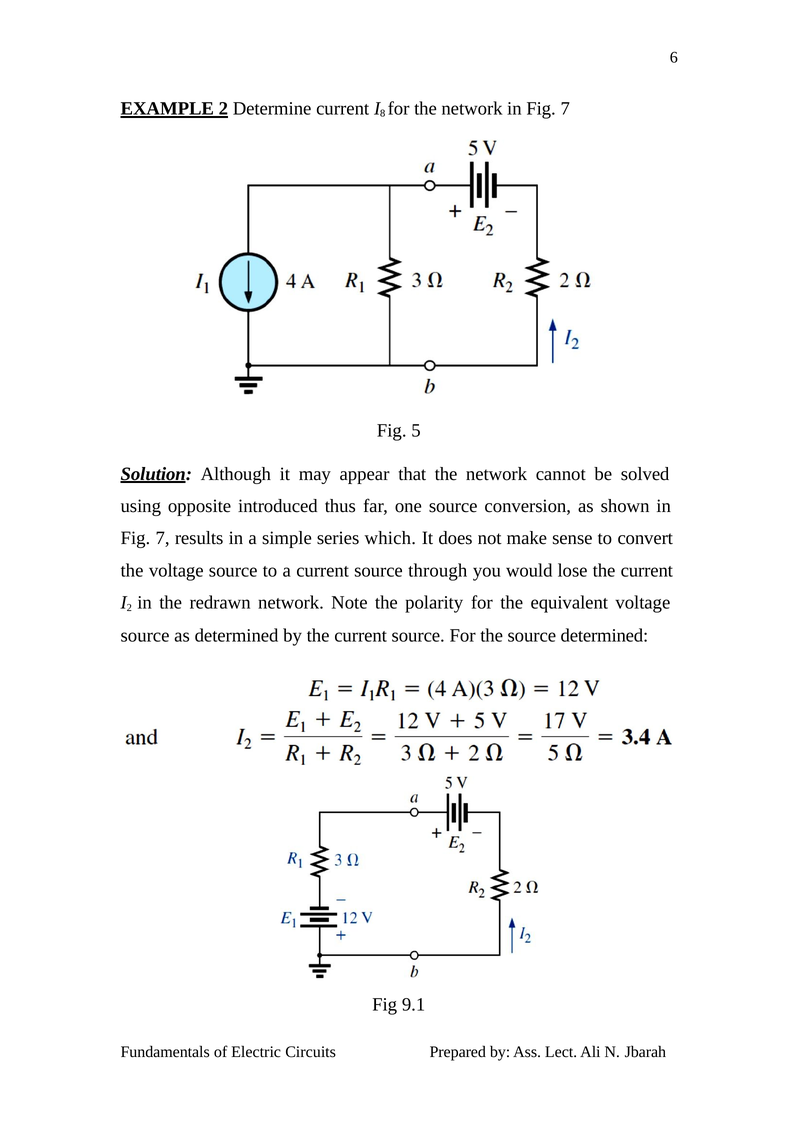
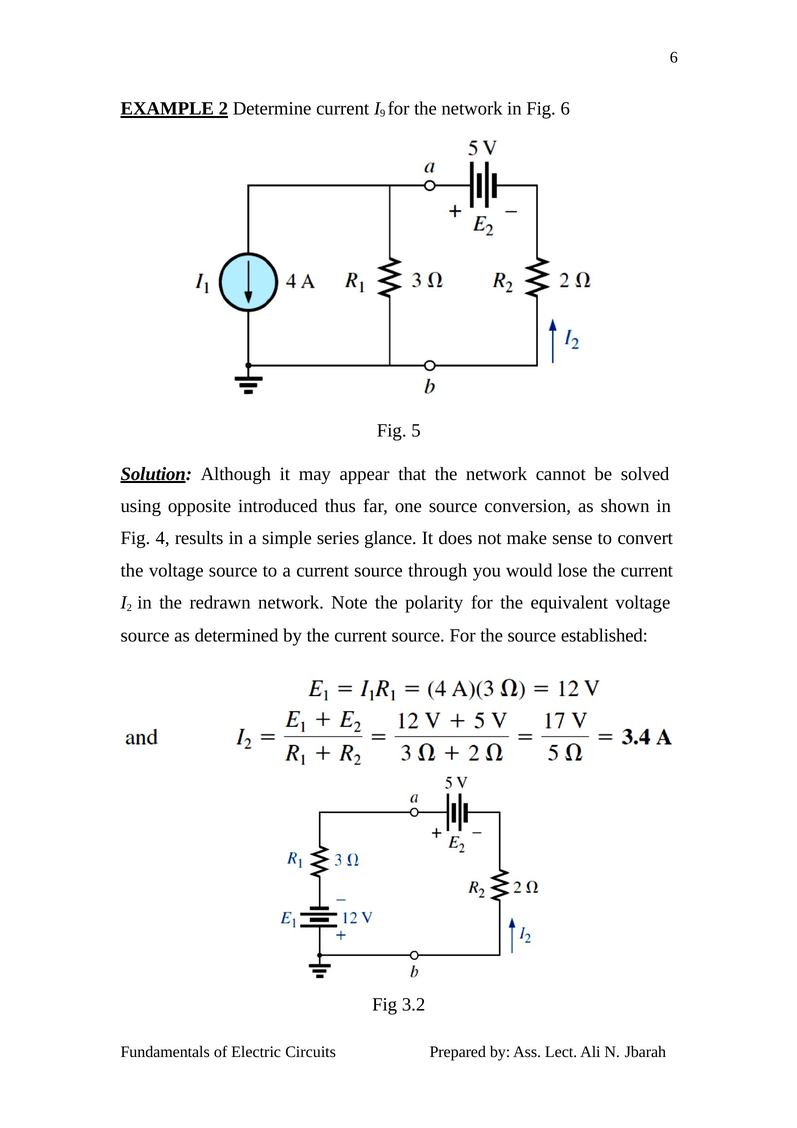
8: 8 -> 9
network in Fig 7: 7 -> 6
7 at (163, 538): 7 -> 4
which: which -> glance
source determined: determined -> established
9.1: 9.1 -> 3.2
